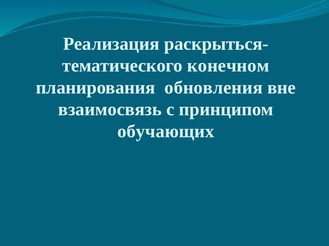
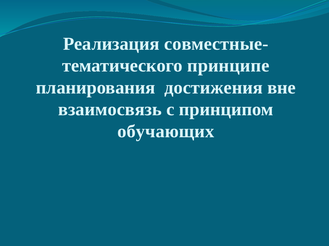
раскрыться-: раскрыться- -> совместные-
конечном: конечном -> принципе
обновления: обновления -> достижения
